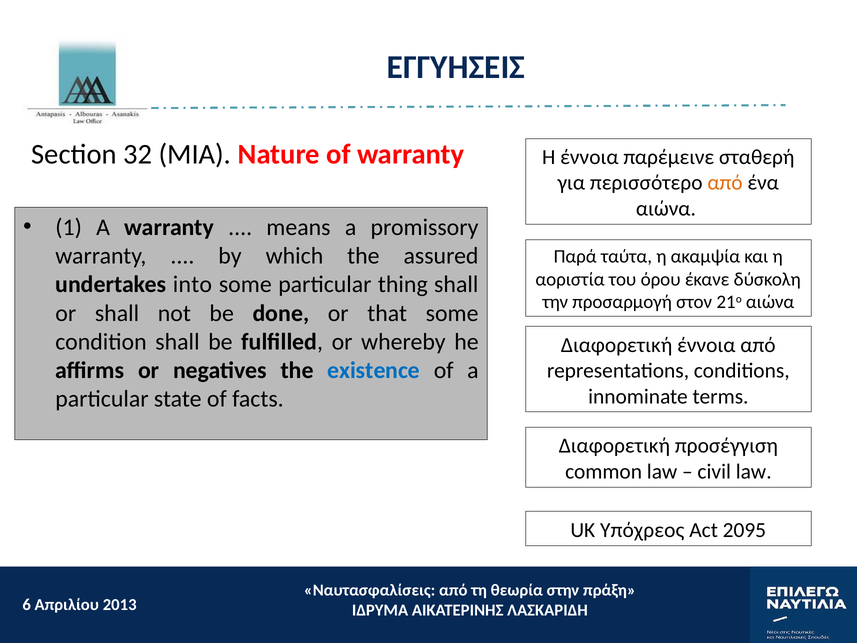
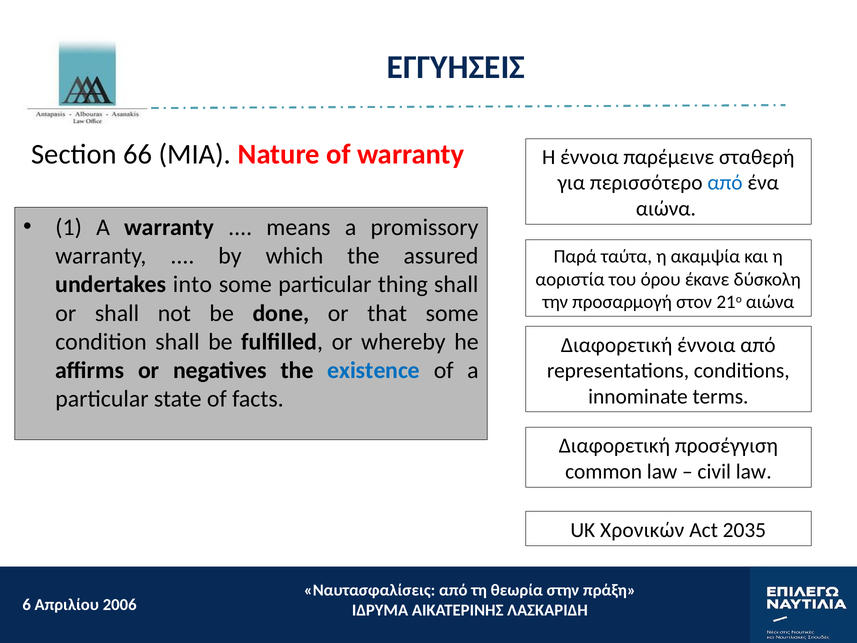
32: 32 -> 66
από at (725, 183) colour: orange -> blue
Υπόχρεος: Υπόχρεος -> Χρονικών
2095: 2095 -> 2035
2013: 2013 -> 2006
